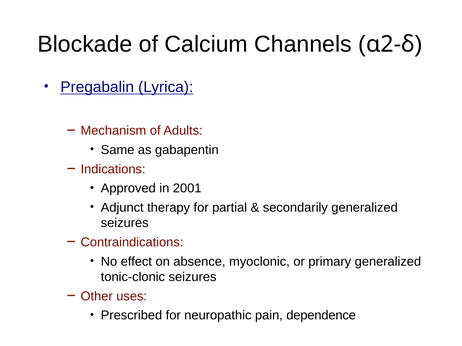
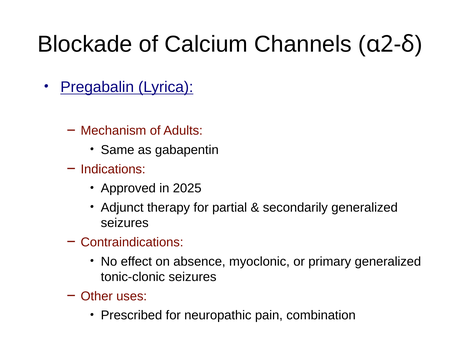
2001: 2001 -> 2025
dependence: dependence -> combination
